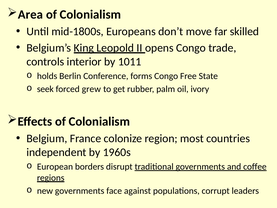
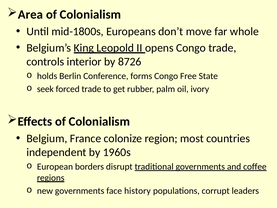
skilled: skilled -> whole
1011: 1011 -> 8726
forced grew: grew -> trade
against: against -> history
